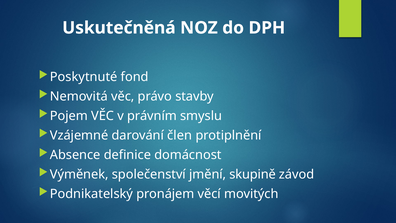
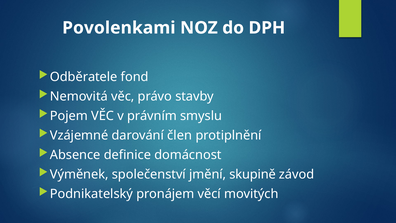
Uskutečněná: Uskutečněná -> Povolenkami
Poskytnuté: Poskytnuté -> Odběratele
